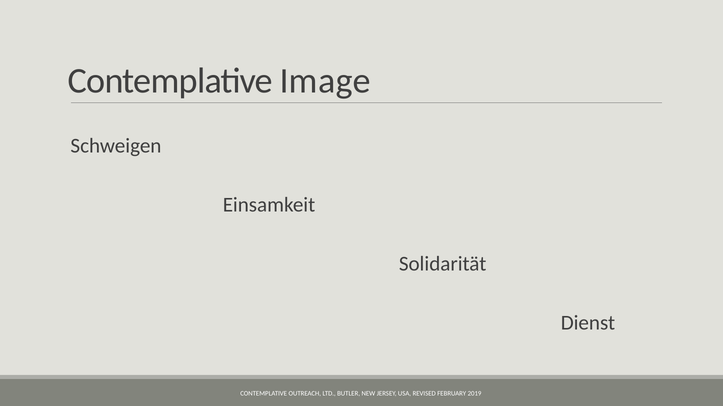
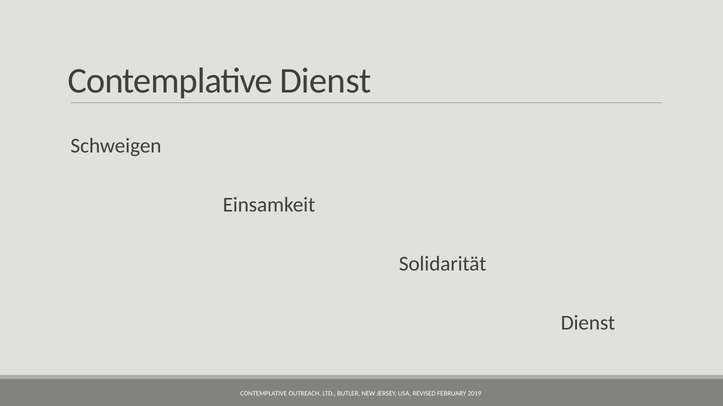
Contemplative Image: Image -> Dienst
